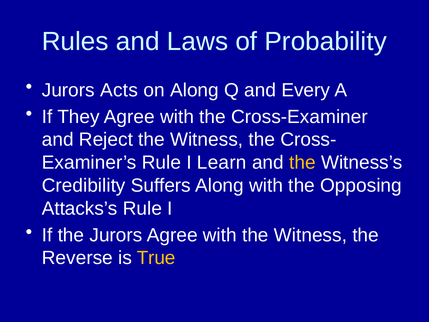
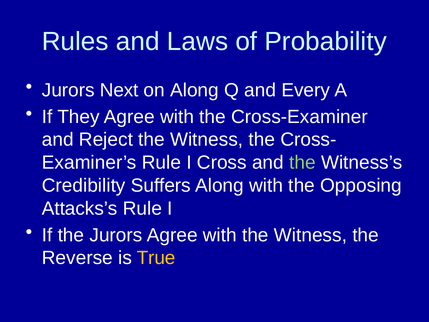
Acts: Acts -> Next
Learn: Learn -> Cross
the at (302, 162) colour: yellow -> light green
